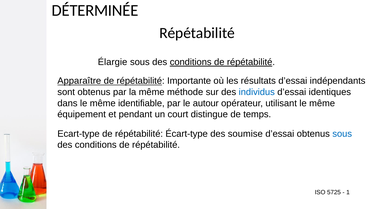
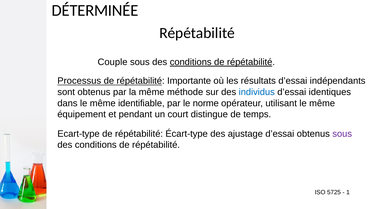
Élargie: Élargie -> Couple
Apparaître: Apparaître -> Processus
autour: autour -> norme
soumise: soumise -> ajustage
sous at (342, 134) colour: blue -> purple
